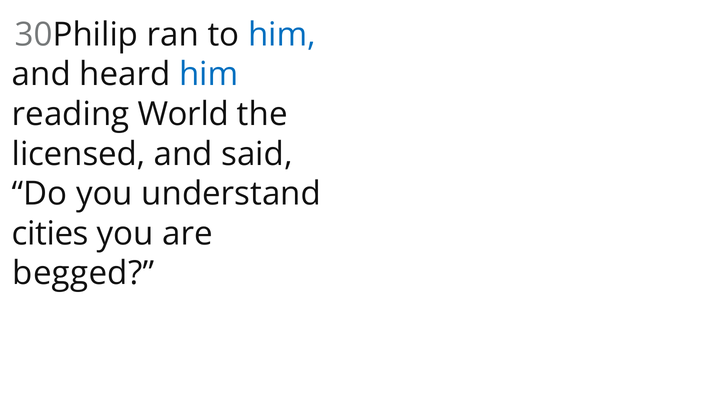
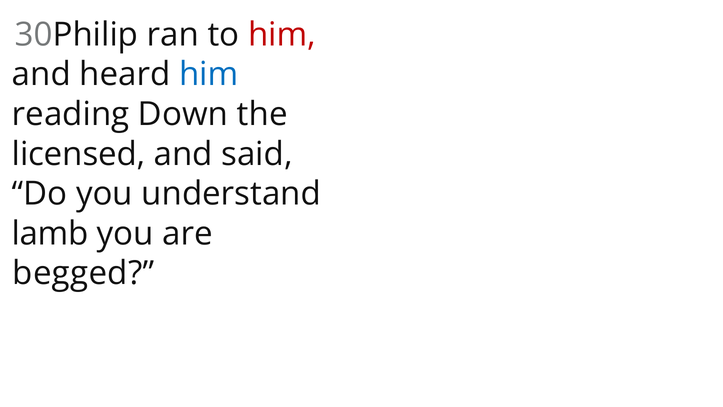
him at (282, 35) colour: blue -> red
World: World -> Down
cities: cities -> lamb
